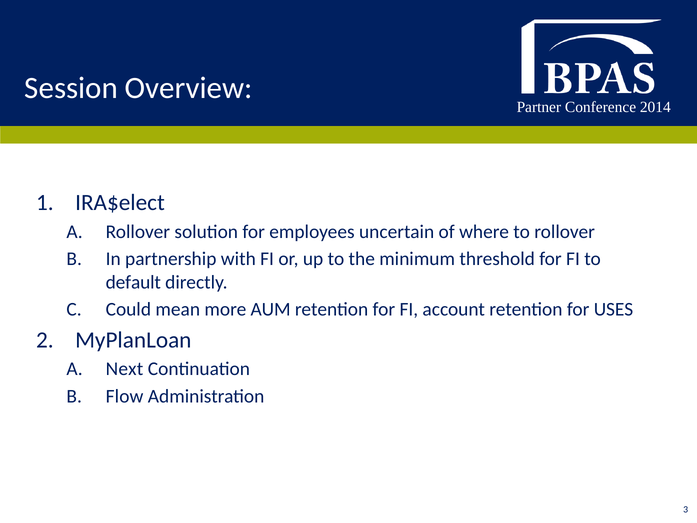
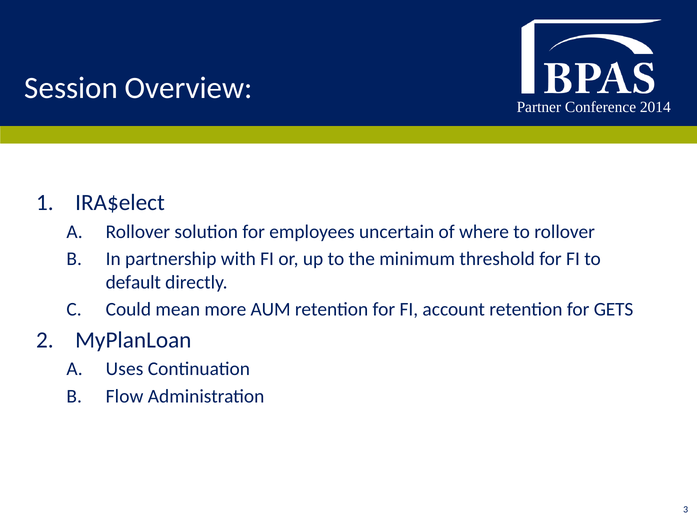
USES: USES -> GETS
Next: Next -> Uses
